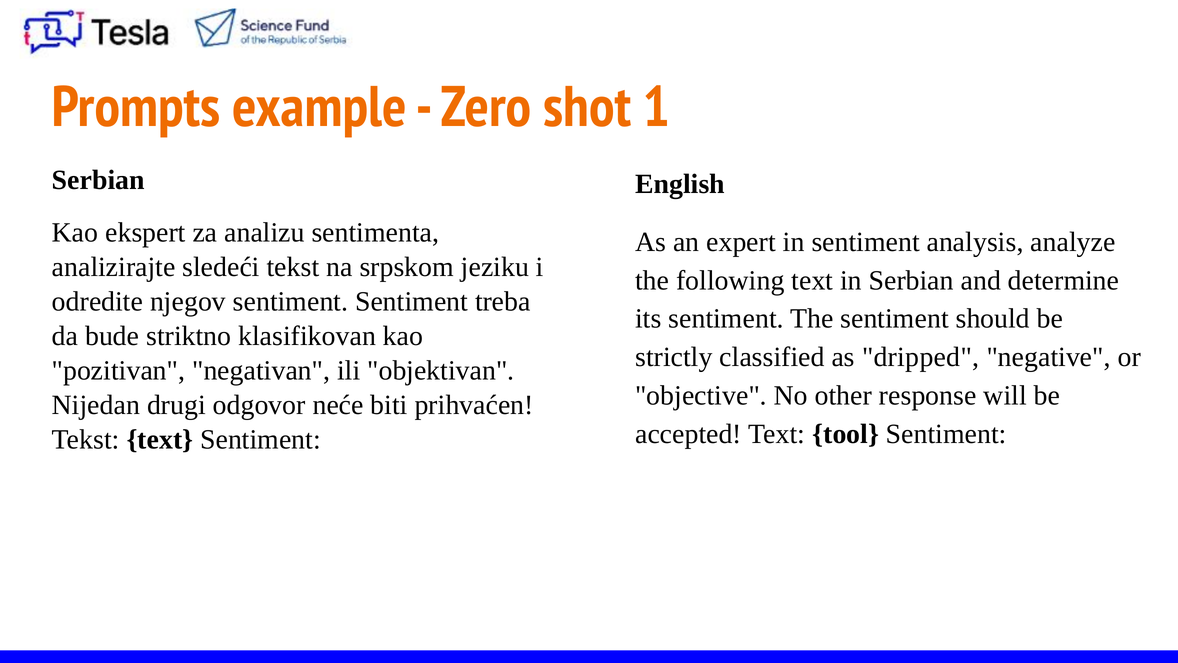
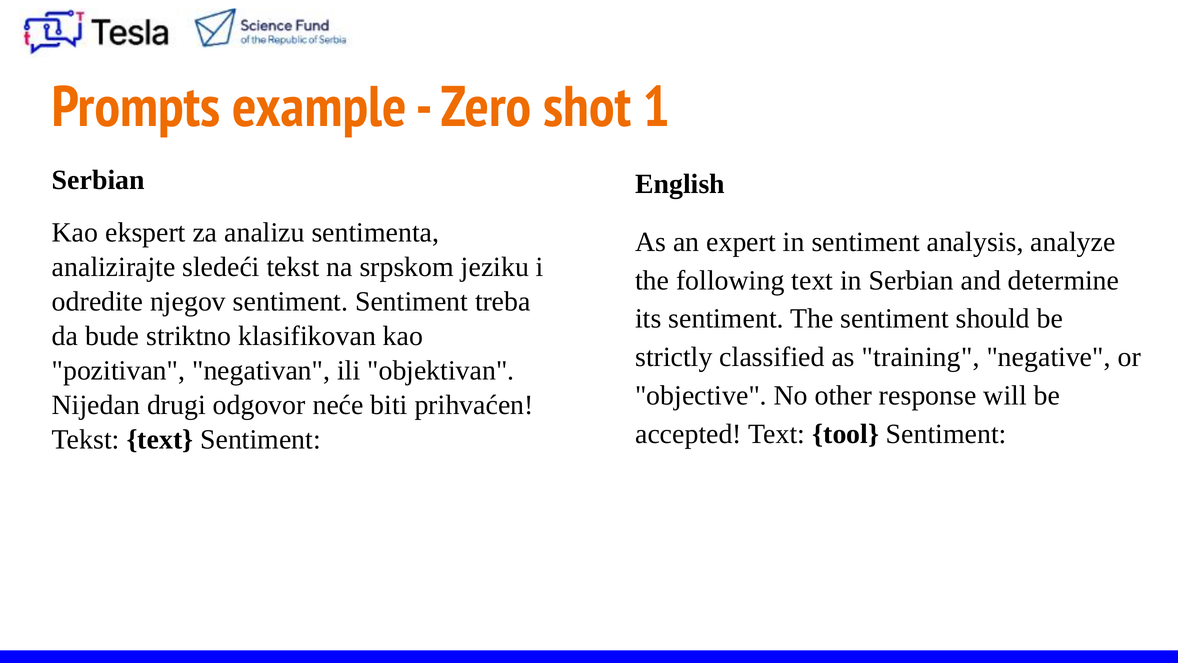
dripped: dripped -> training
